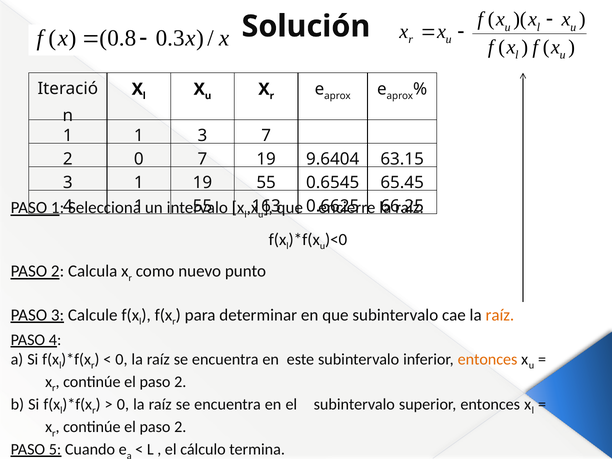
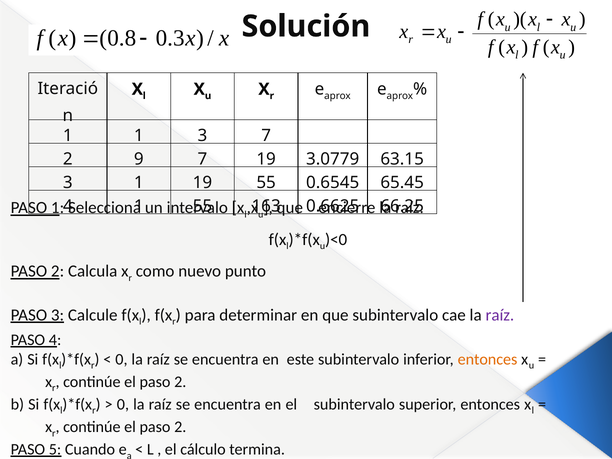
2 0: 0 -> 9
9.6404: 9.6404 -> 3.0779
raíz at (500, 315) colour: orange -> purple
